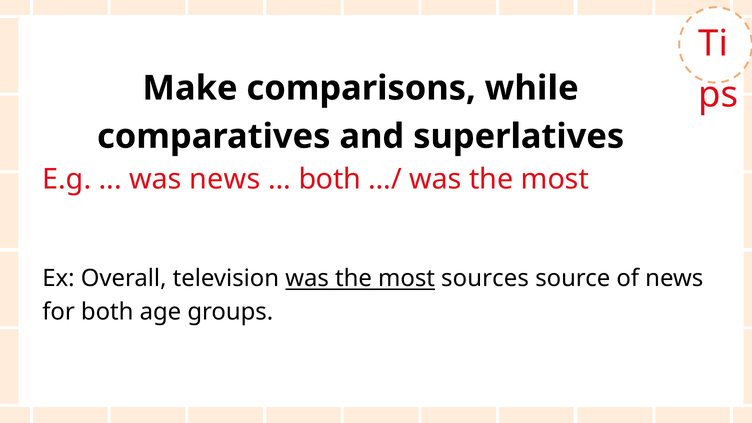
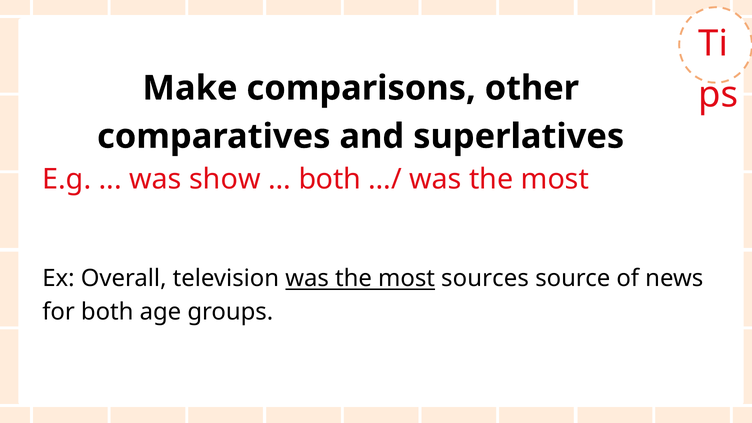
while: while -> other
was news: news -> show
